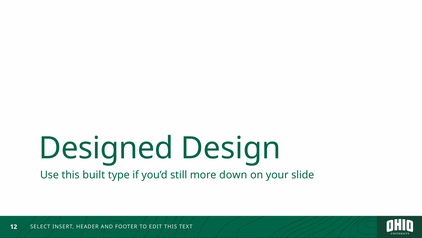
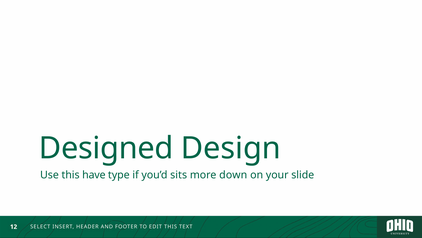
built: built -> have
still: still -> sits
